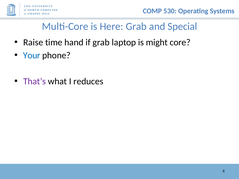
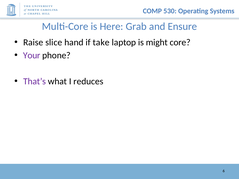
Special: Special -> Ensure
time: time -> slice
if grab: grab -> take
Your colour: blue -> purple
